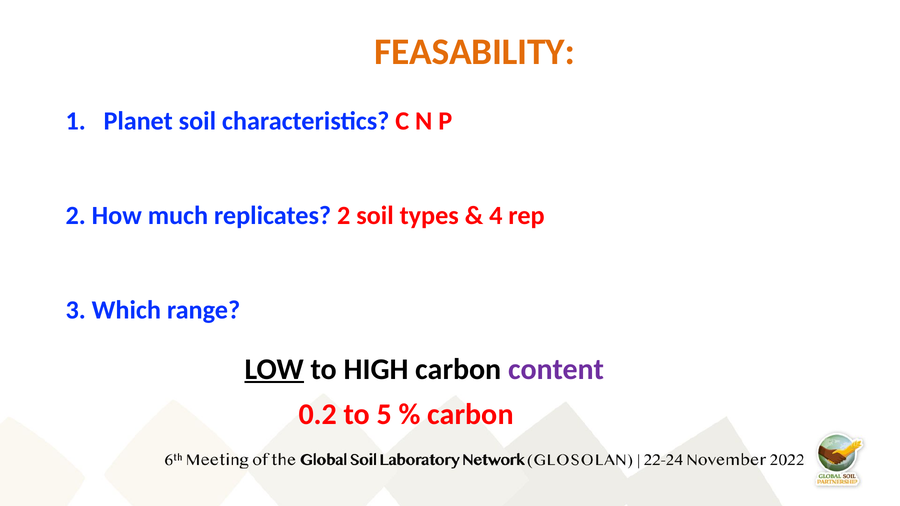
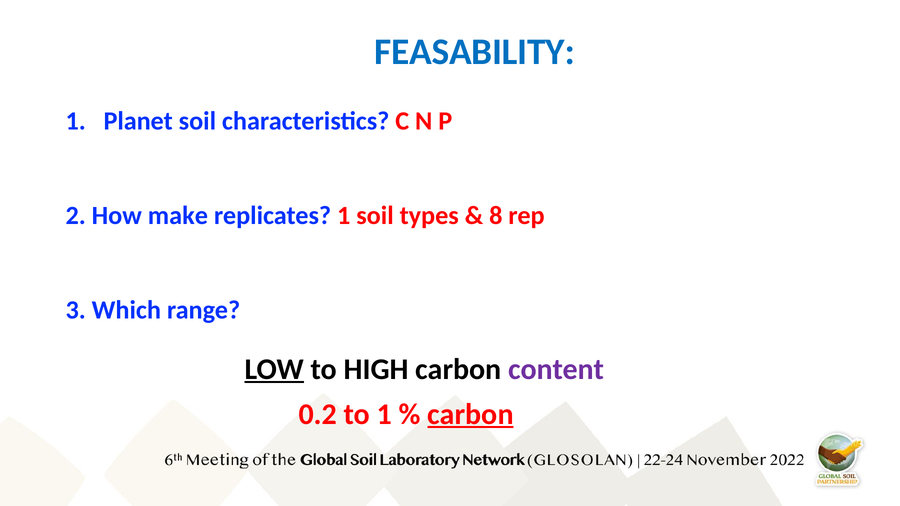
FEASABILITY colour: orange -> blue
much: much -> make
replicates 2: 2 -> 1
4: 4 -> 8
to 5: 5 -> 1
carbon at (470, 414) underline: none -> present
